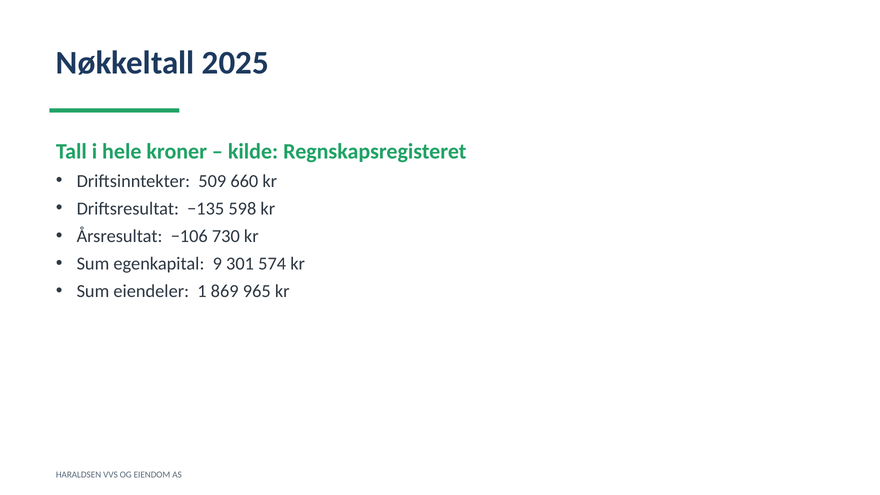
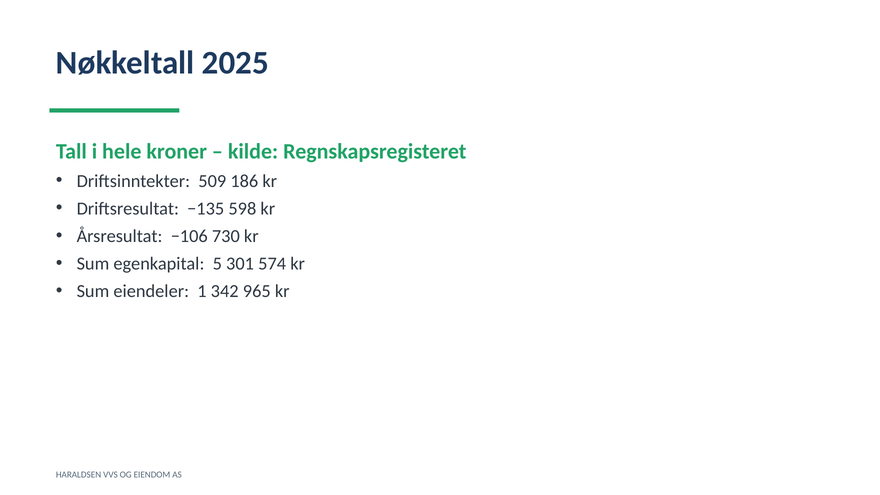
660: 660 -> 186
9: 9 -> 5
869: 869 -> 342
